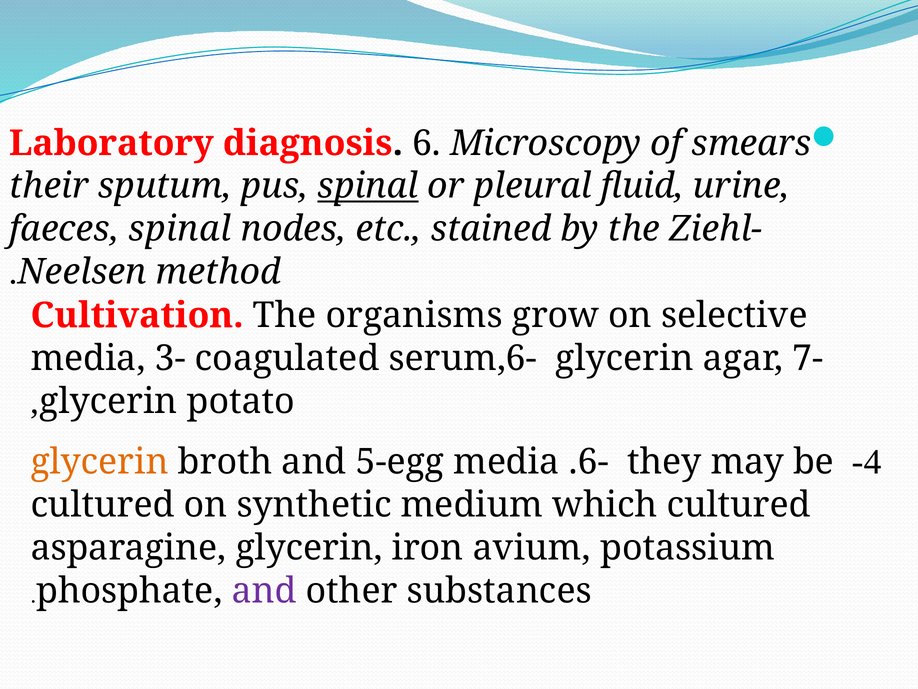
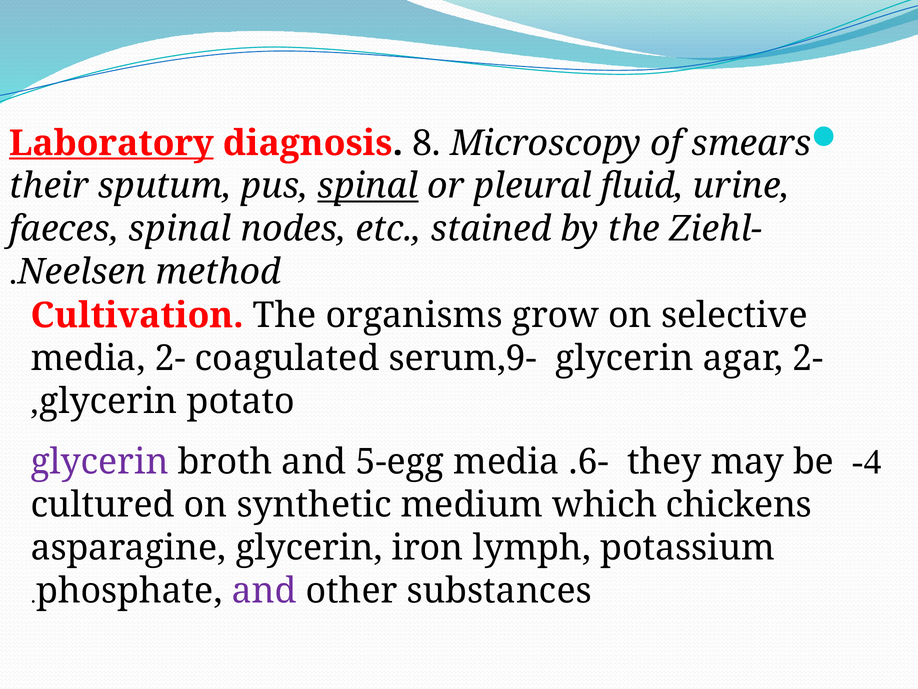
Laboratory underline: none -> present
6: 6 -> 8
media 3-: 3- -> 2-
serum,6-: serum,6- -> serum,9-
agar 7-: 7- -> 2-
glycerin at (100, 462) colour: orange -> purple
which cultured: cultured -> chickens
avium: avium -> lymph
